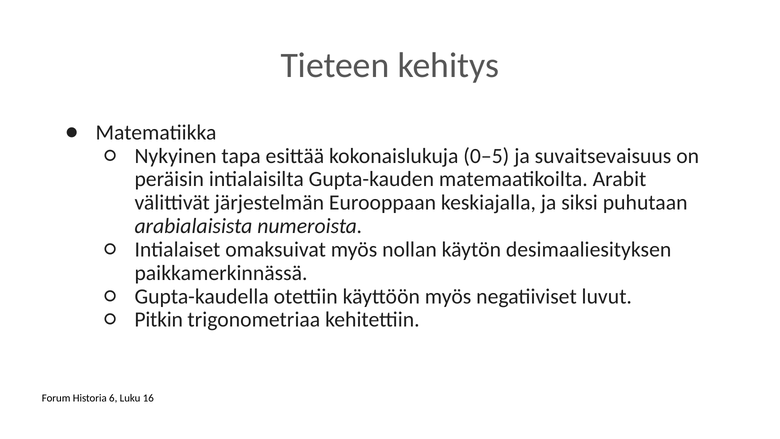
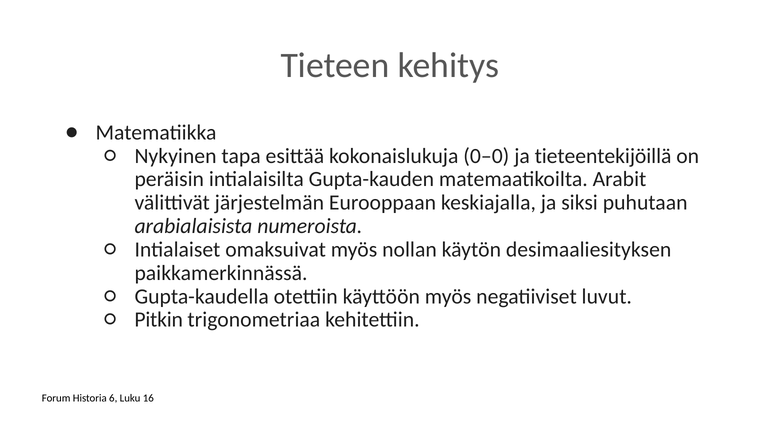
0–5: 0–5 -> 0–0
suvaitsevaisuus: suvaitsevaisuus -> tieteentekijöillä
